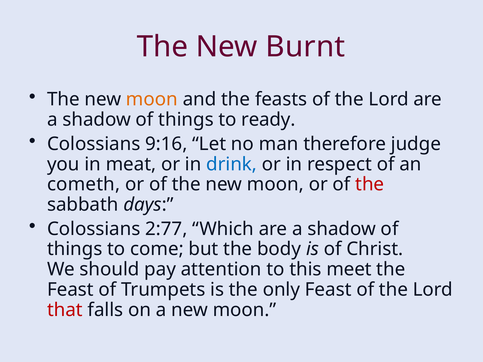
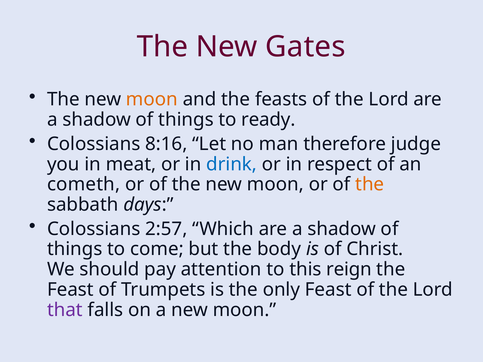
Burnt: Burnt -> Gates
9:16: 9:16 -> 8:16
the at (370, 185) colour: red -> orange
2:77: 2:77 -> 2:57
meet: meet -> reign
that colour: red -> purple
